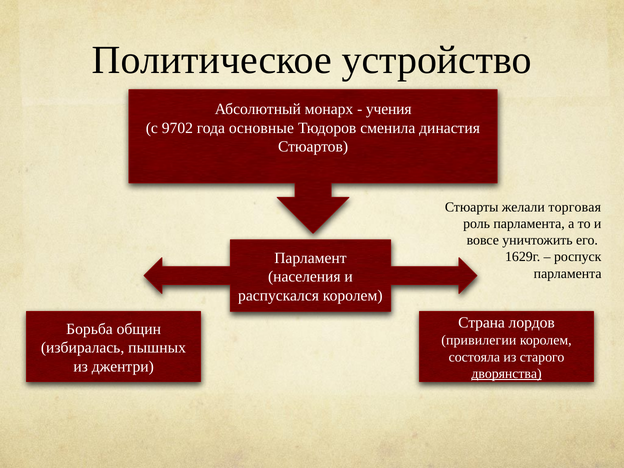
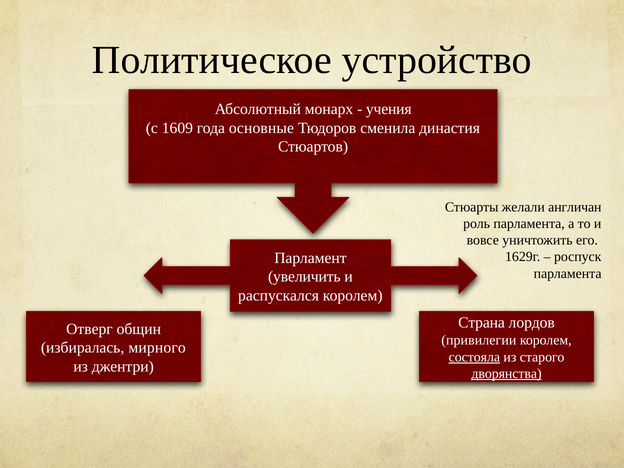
9702: 9702 -> 1609
торговая: торговая -> англичан
населения: населения -> увеличить
Борьба: Борьба -> Отверг
пышных: пышных -> мирного
состояла underline: none -> present
